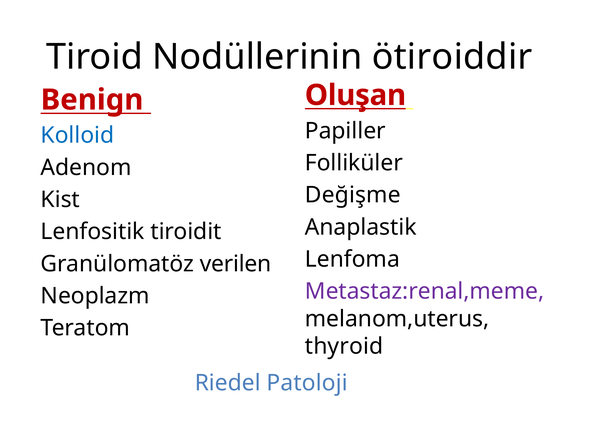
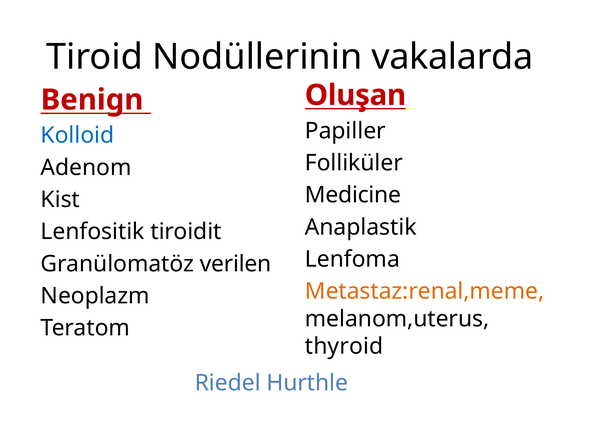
ötiroiddir: ötiroiddir -> vakalarda
Değişme: Değişme -> Medicine
Metastaz:renal,meme colour: purple -> orange
Patoloji: Patoloji -> Hurthle
